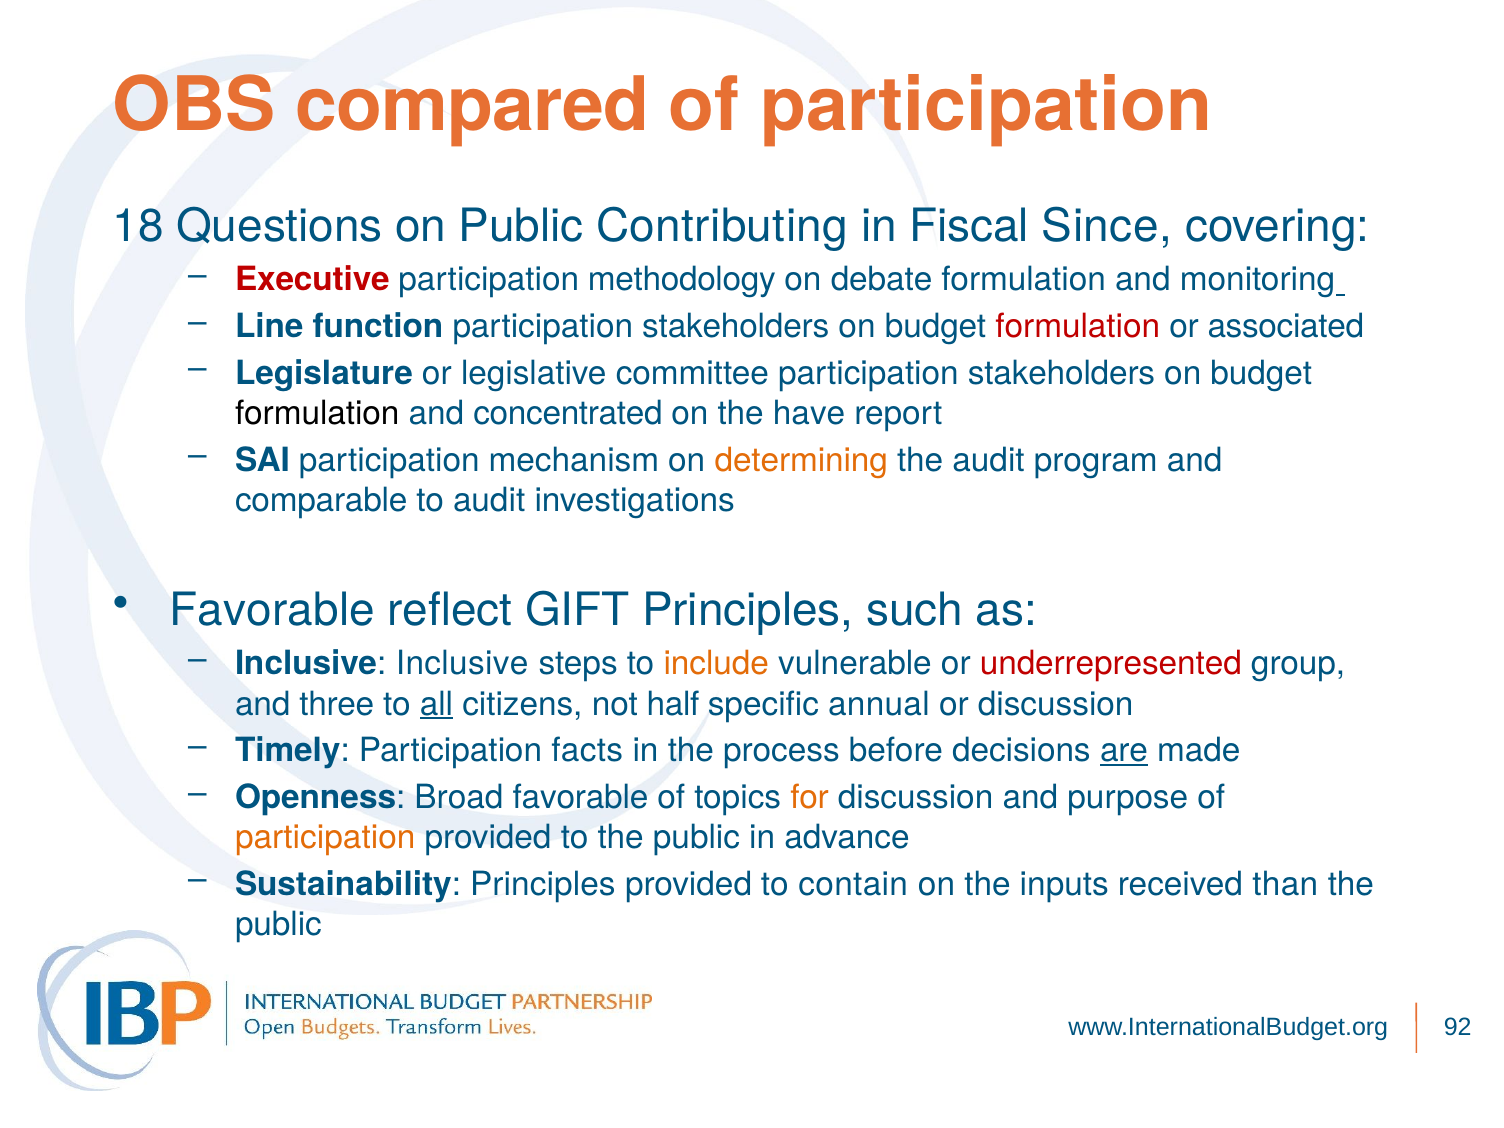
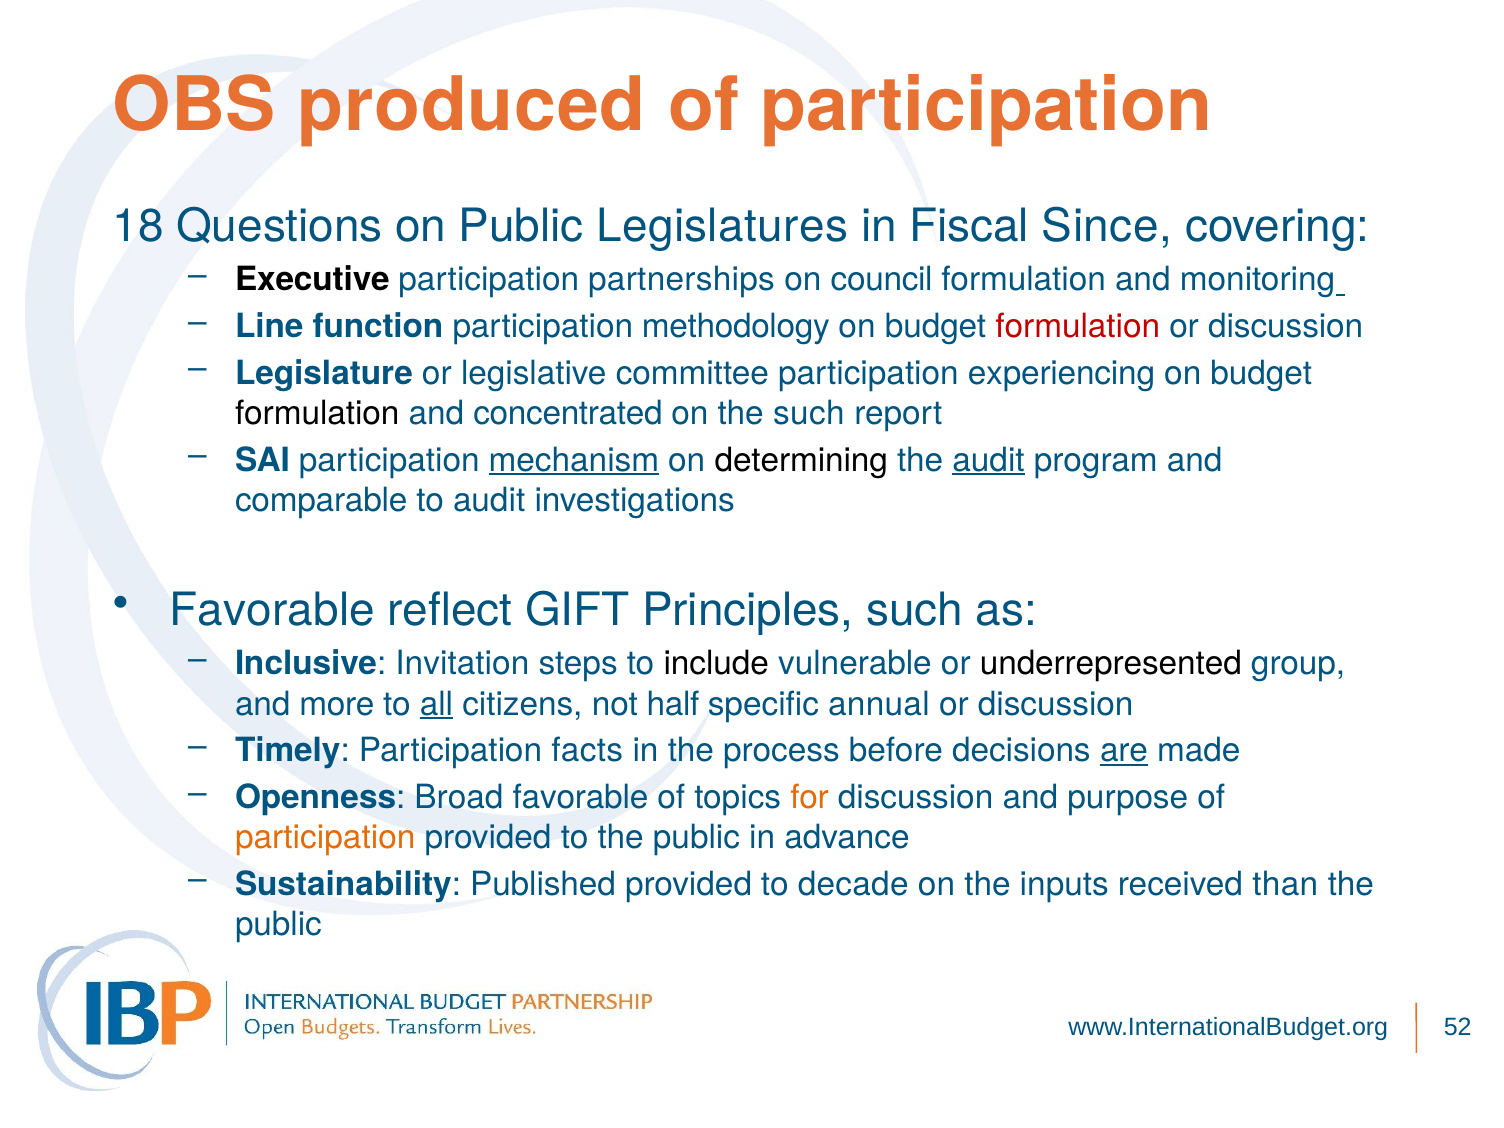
compared: compared -> produced
Contributing: Contributing -> Legislatures
Executive colour: red -> black
methodology: methodology -> partnerships
debate: debate -> council
stakeholders at (736, 326): stakeholders -> methodology
associated at (1286, 326): associated -> discussion
committee participation stakeholders: stakeholders -> experiencing
the have: have -> such
mechanism underline: none -> present
determining colour: orange -> black
audit at (989, 460) underline: none -> present
Inclusive Inclusive: Inclusive -> Invitation
include colour: orange -> black
underrepresented colour: red -> black
three: three -> more
Sustainability Principles: Principles -> Published
contain: contain -> decade
92: 92 -> 52
